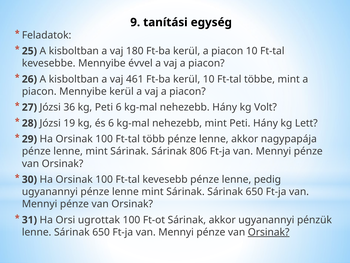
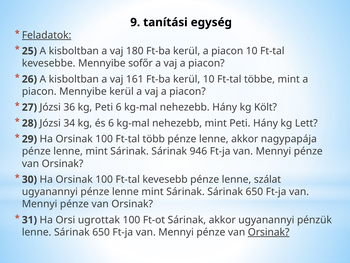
Feladatok underline: none -> present
évvel: évvel -> sofőr
461: 461 -> 161
Volt: Volt -> Költ
19: 19 -> 34
806: 806 -> 946
pedig: pedig -> szálat
